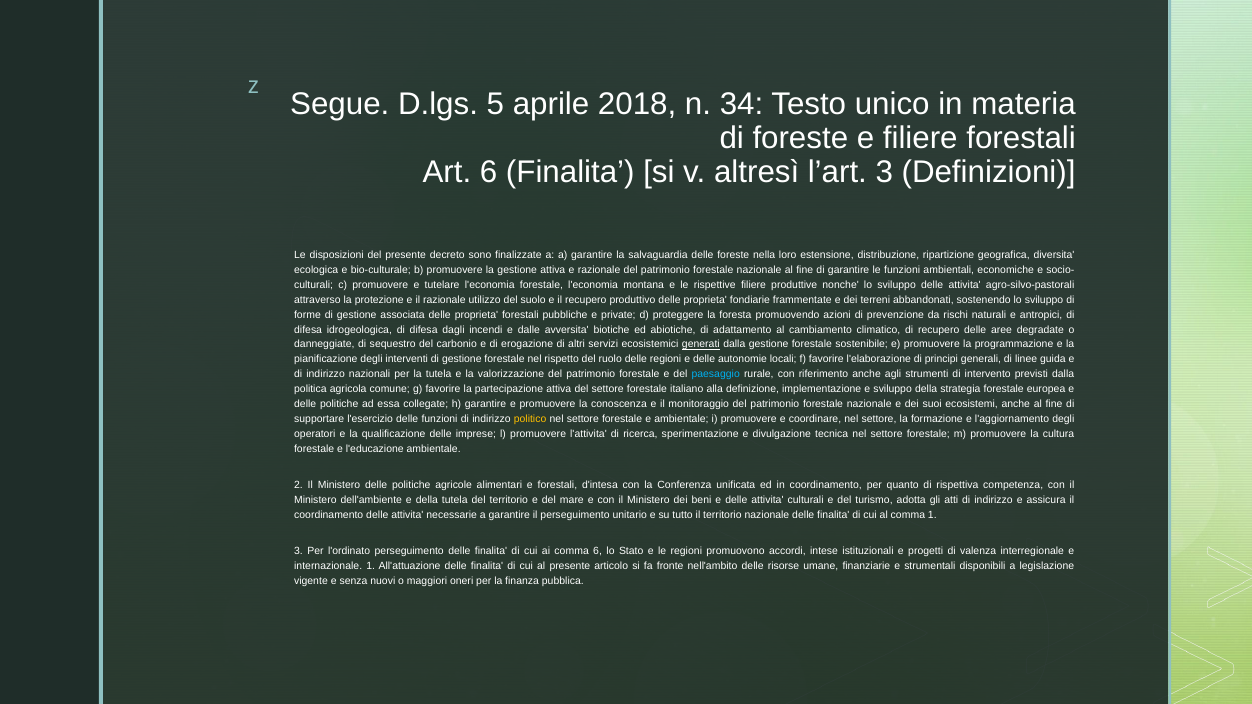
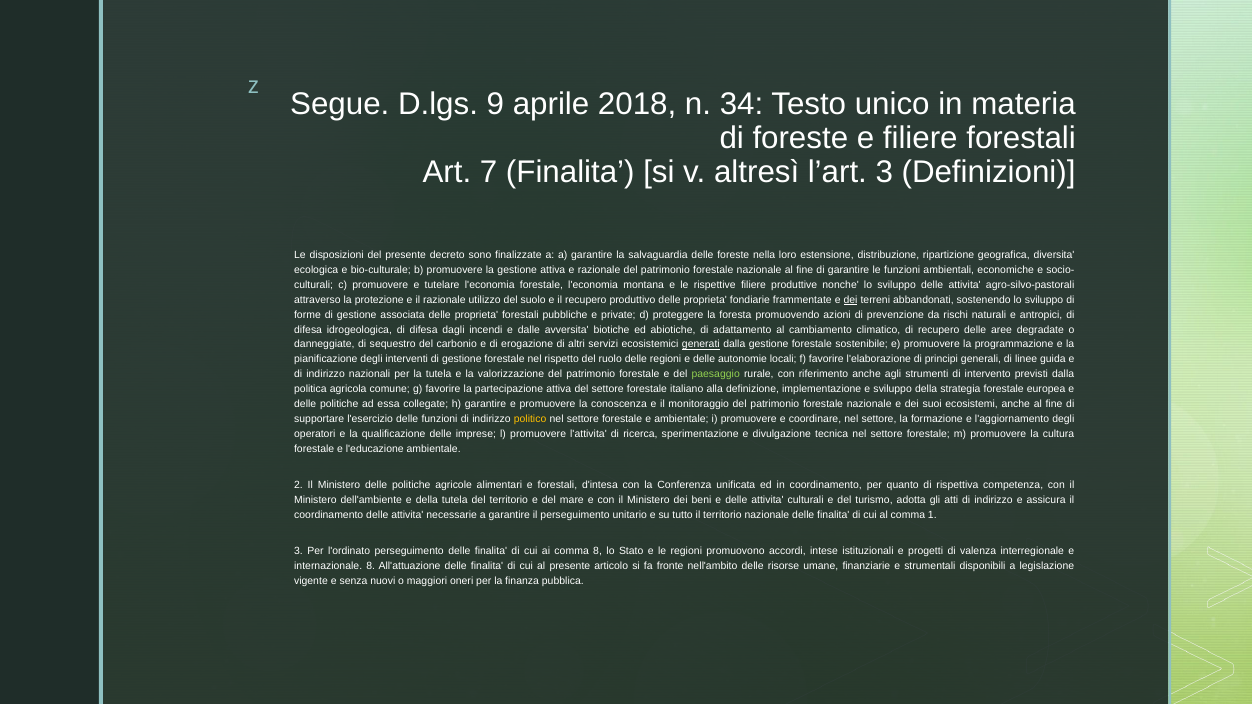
5: 5 -> 9
Art 6: 6 -> 7
dei at (851, 300) underline: none -> present
paesaggio colour: light blue -> light green
comma 6: 6 -> 8
internazionale 1: 1 -> 8
